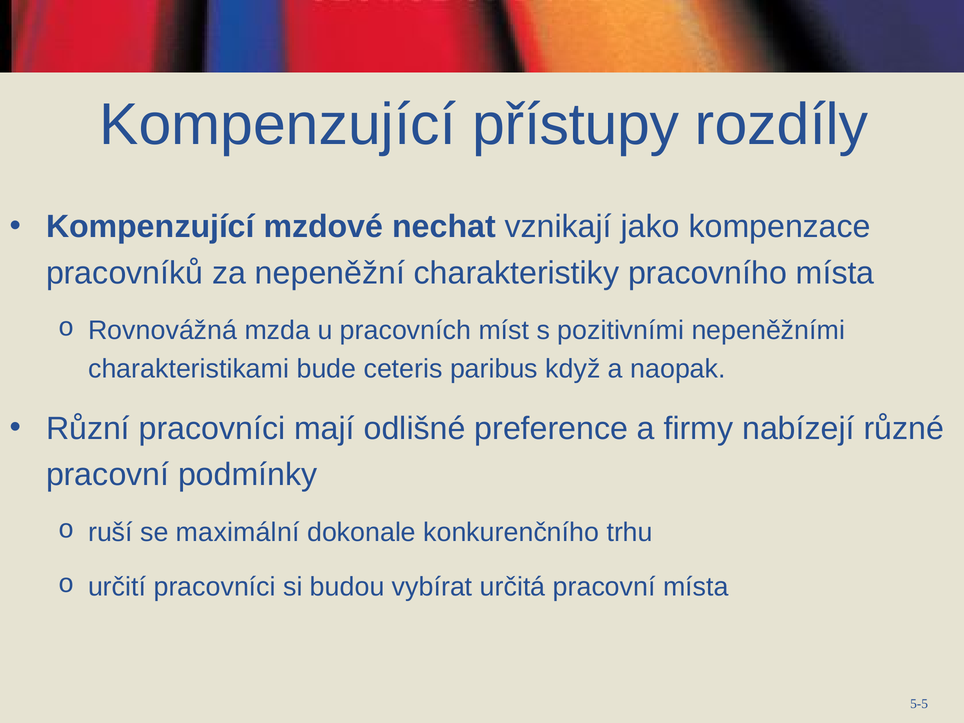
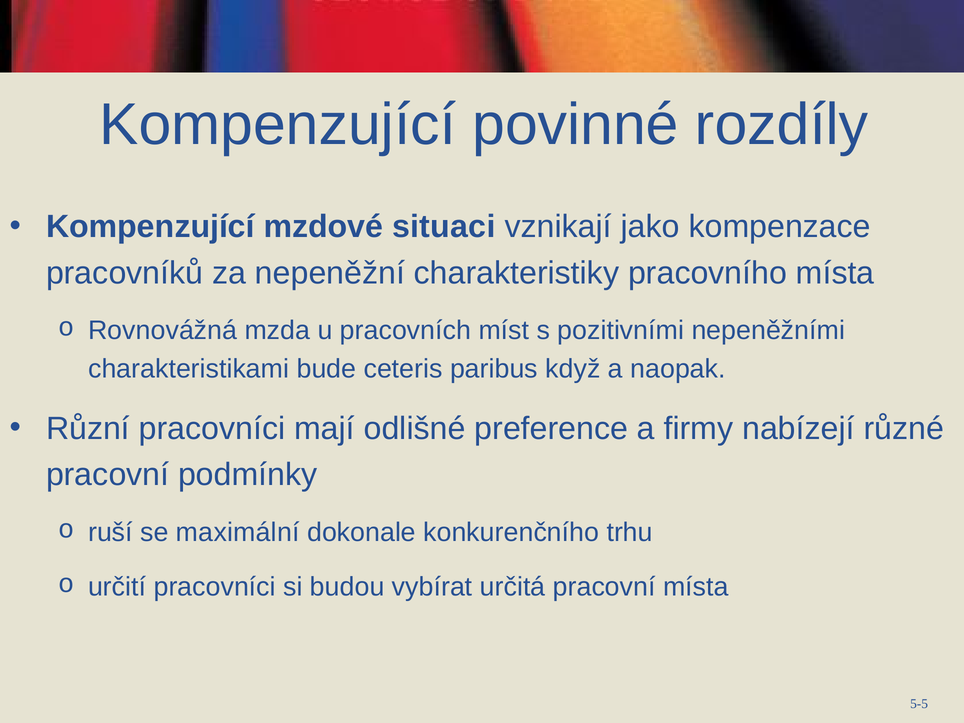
přístupy: přístupy -> povinné
nechat: nechat -> situaci
